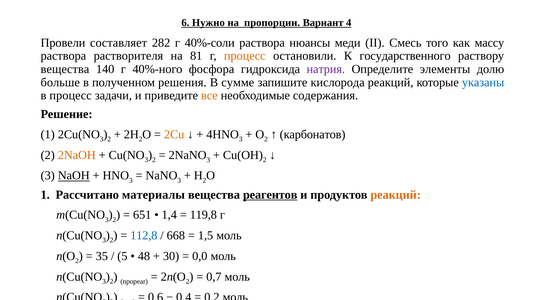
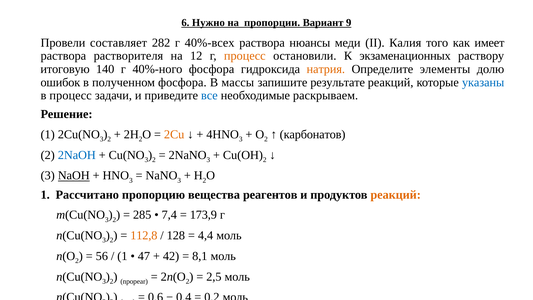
4: 4 -> 9
40%-соли: 40%-соли -> 40%-всех
Смесь: Смесь -> Калия
массу: массу -> имеет
81: 81 -> 12
государственного: государственного -> экзаменационных
вещества at (65, 69): вещества -> итоговую
натрия colour: purple -> orange
больше: больше -> ошибок
полученном решения: решения -> фосфора
сумме: сумме -> массы
кислорода: кислорода -> результате
все colour: orange -> blue
содержания: содержания -> раскрываем
2NaOH colour: orange -> blue
материалы: материалы -> пропорцию
реагентов underline: present -> none
651: 651 -> 285
1,4: 1,4 -> 7,4
119,8: 119,8 -> 173,9
112,8 colour: blue -> orange
668: 668 -> 128
1,5: 1,5 -> 4,4
35: 35 -> 56
5 at (122, 256): 5 -> 1
48: 48 -> 47
30: 30 -> 42
0,0: 0,0 -> 8,1
0,7: 0,7 -> 2,5
